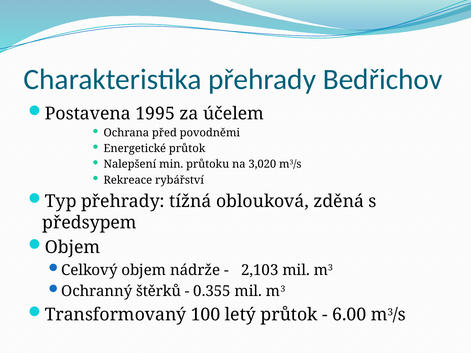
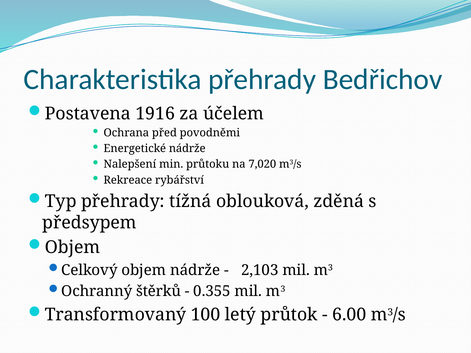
1995: 1995 -> 1916
Energetické průtok: průtok -> nádrže
3,020: 3,020 -> 7,020
